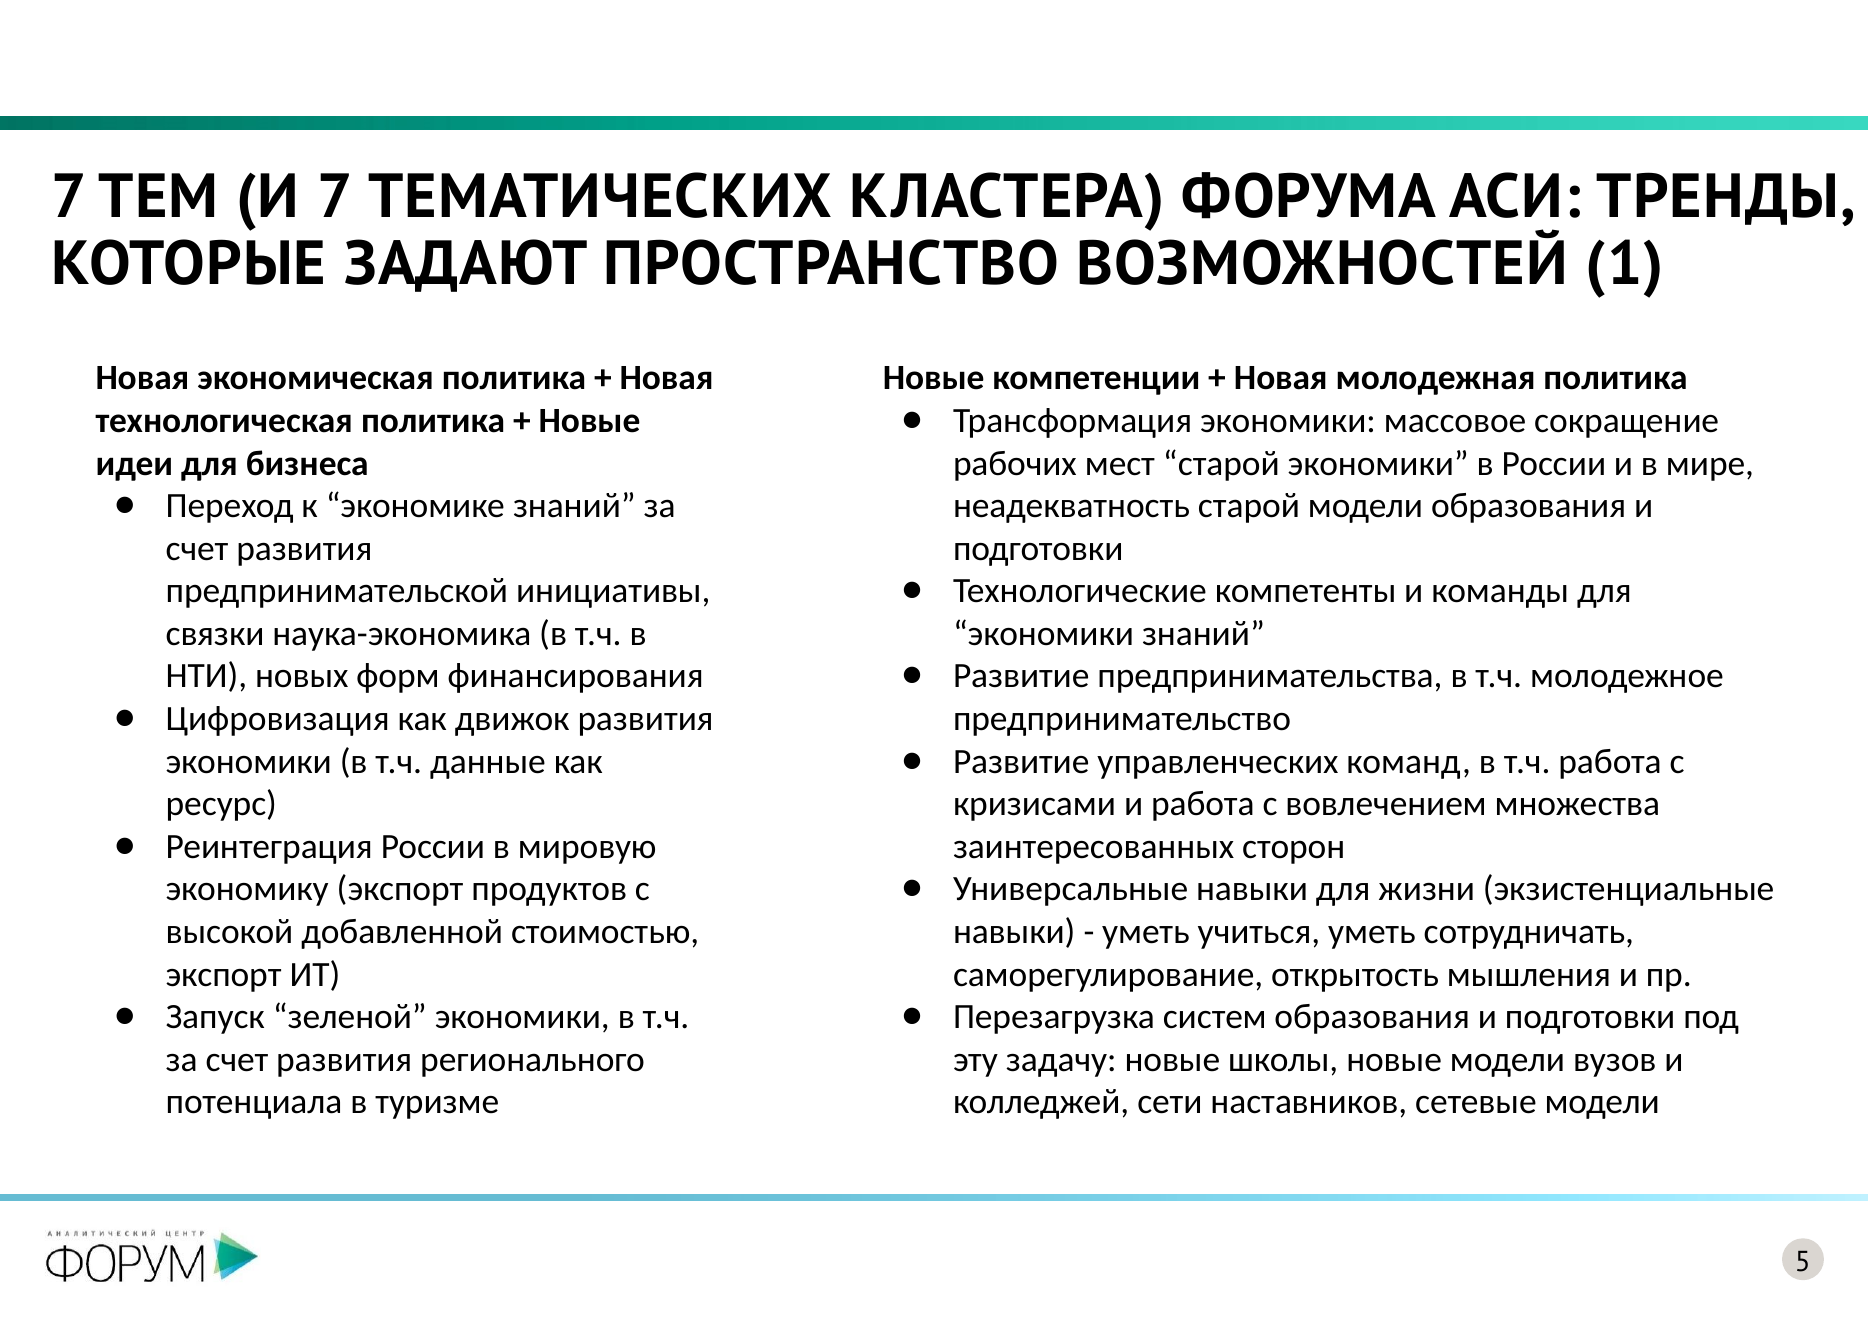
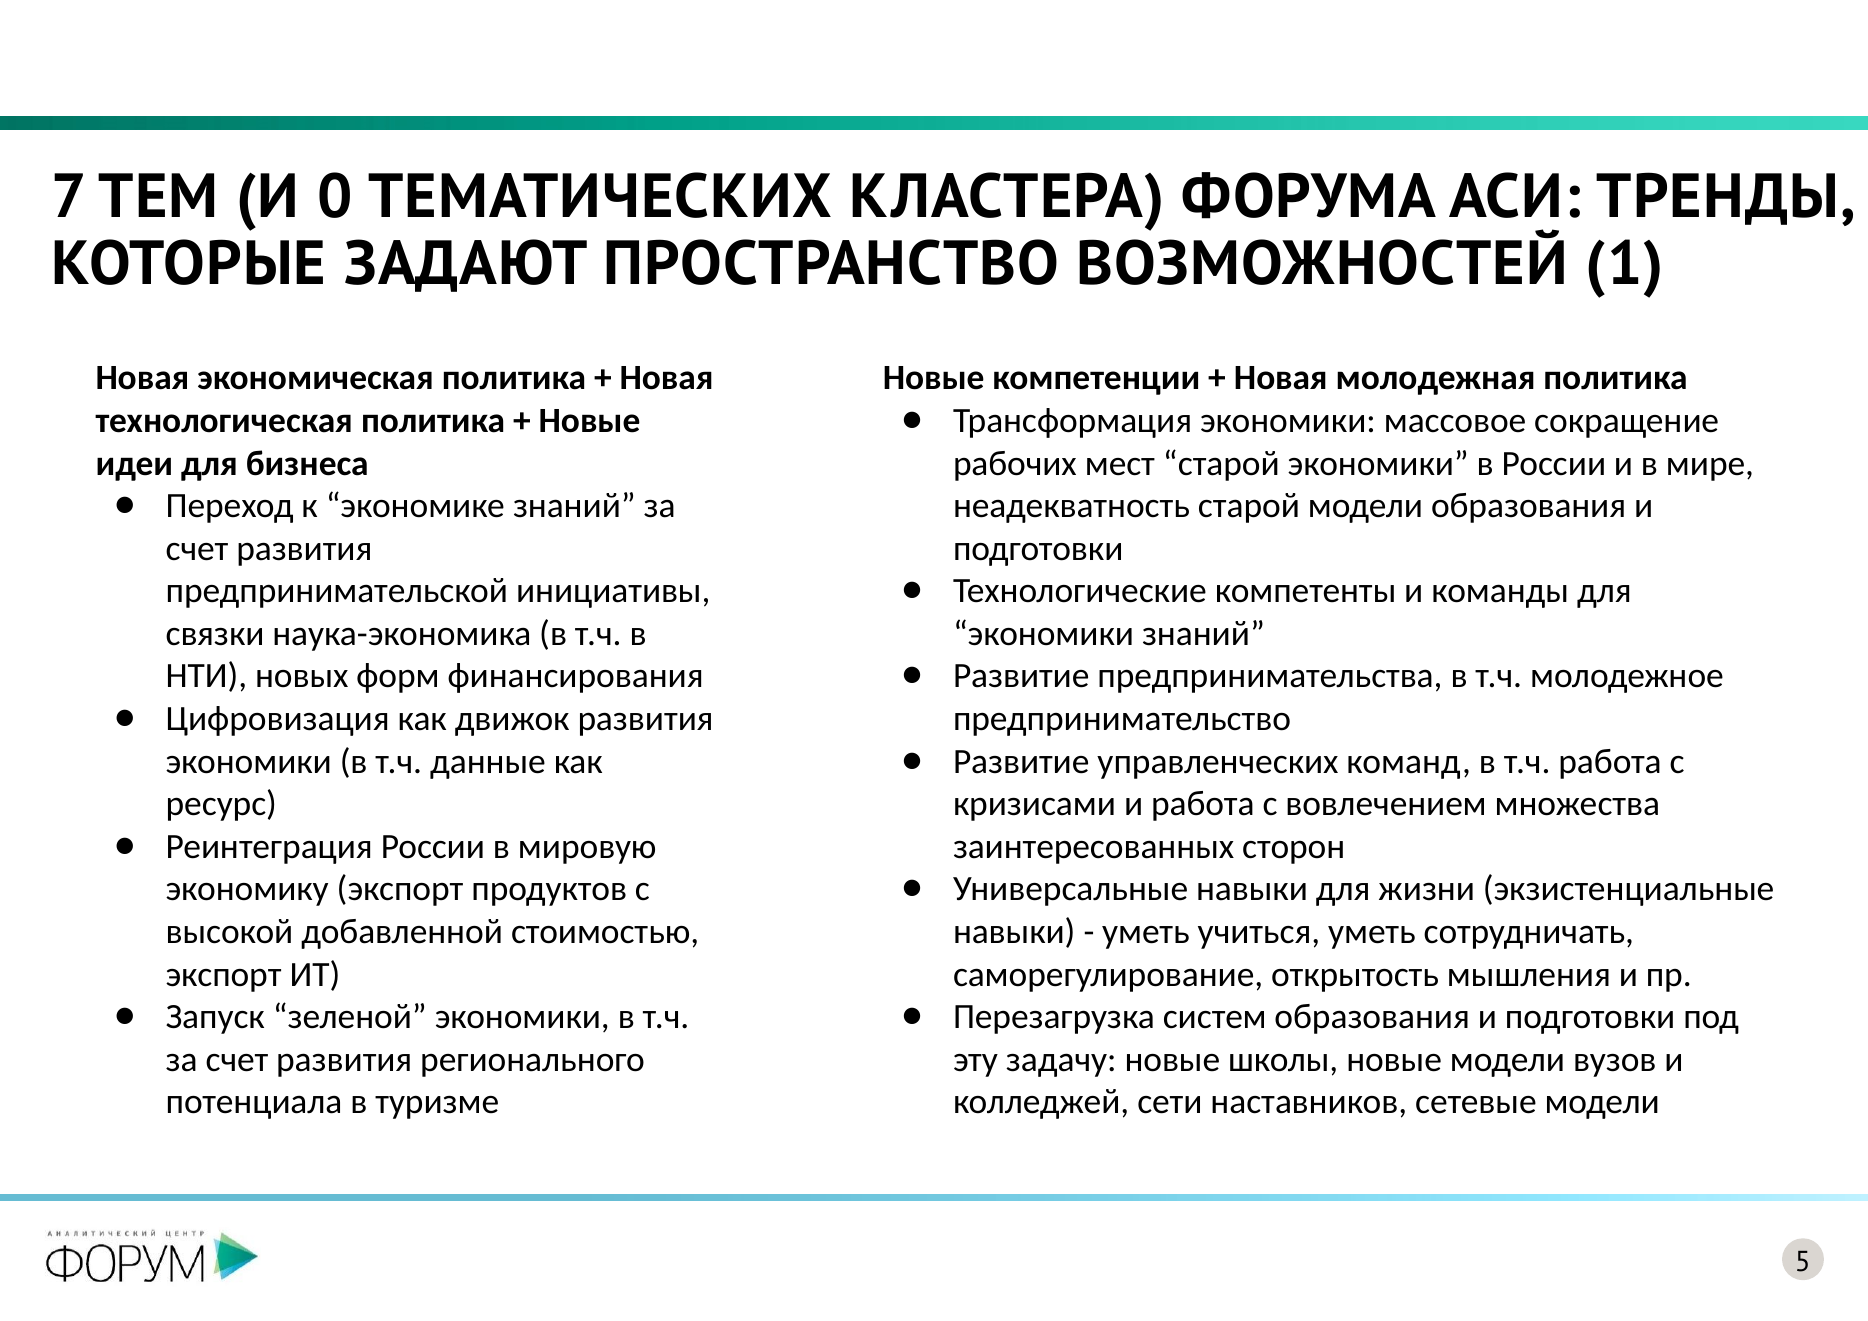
И 7: 7 -> 0
